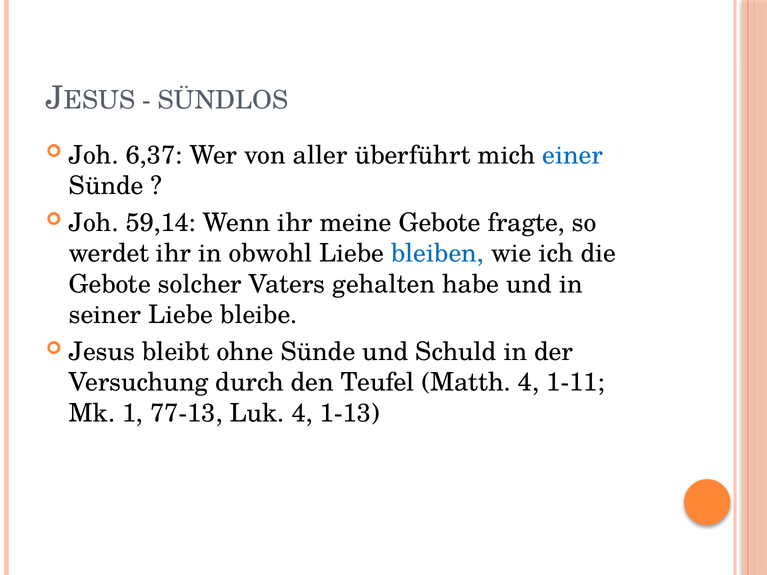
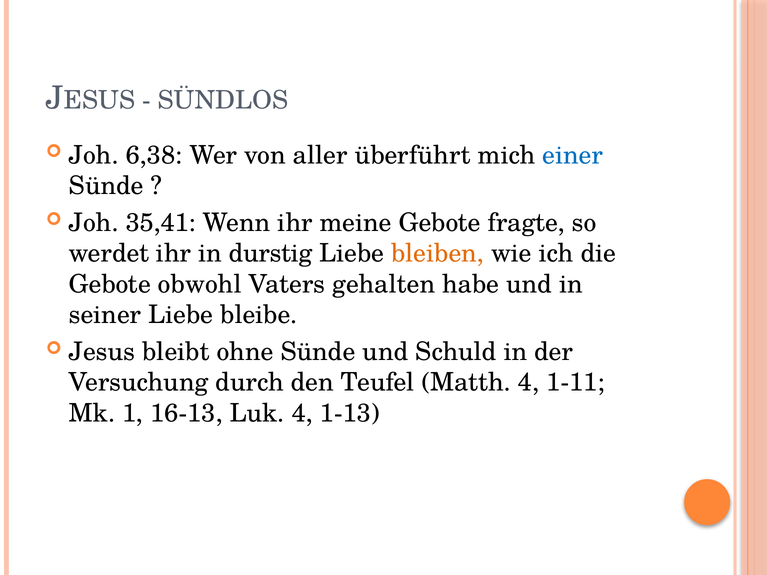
6,37: 6,37 -> 6,38
59,14: 59,14 -> 35,41
obwohl: obwohl -> durstig
bleiben colour: blue -> orange
solcher: solcher -> obwohl
77-13: 77-13 -> 16-13
